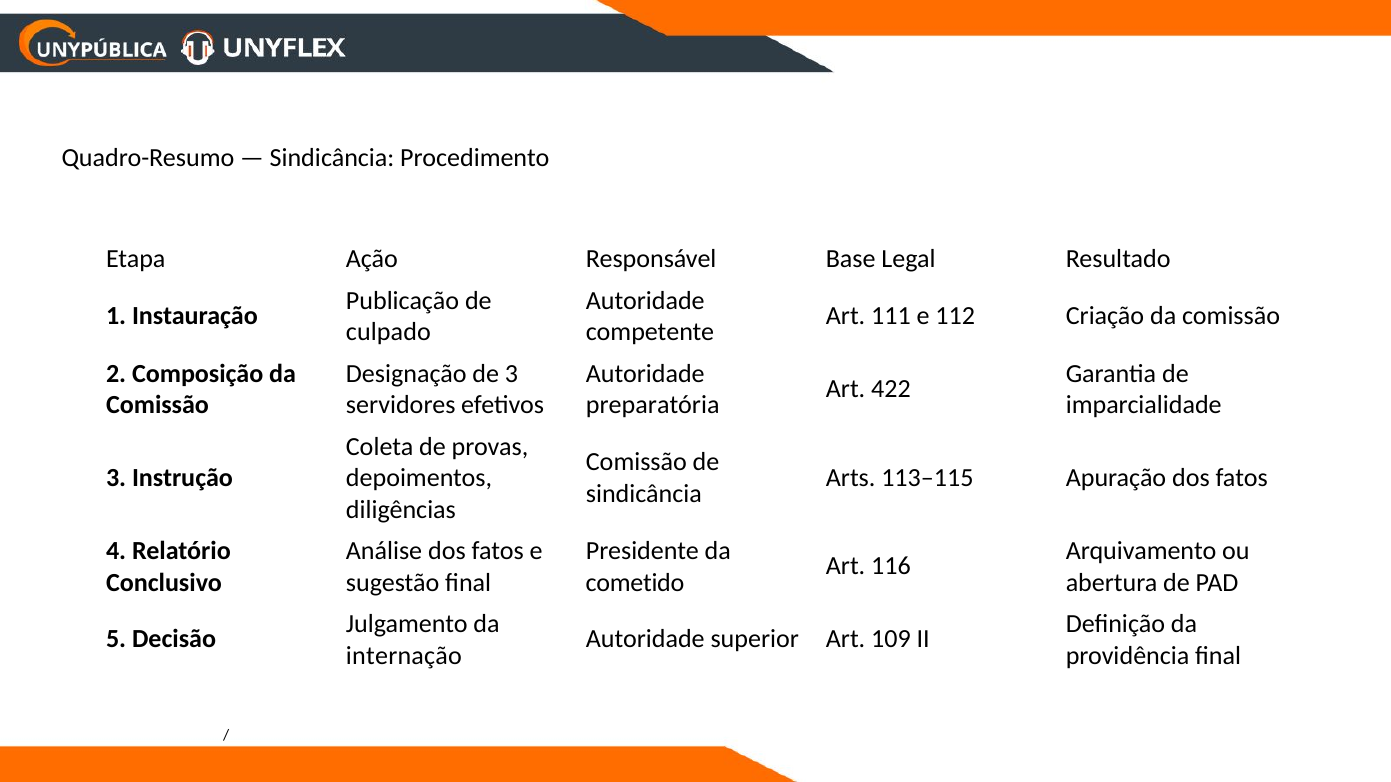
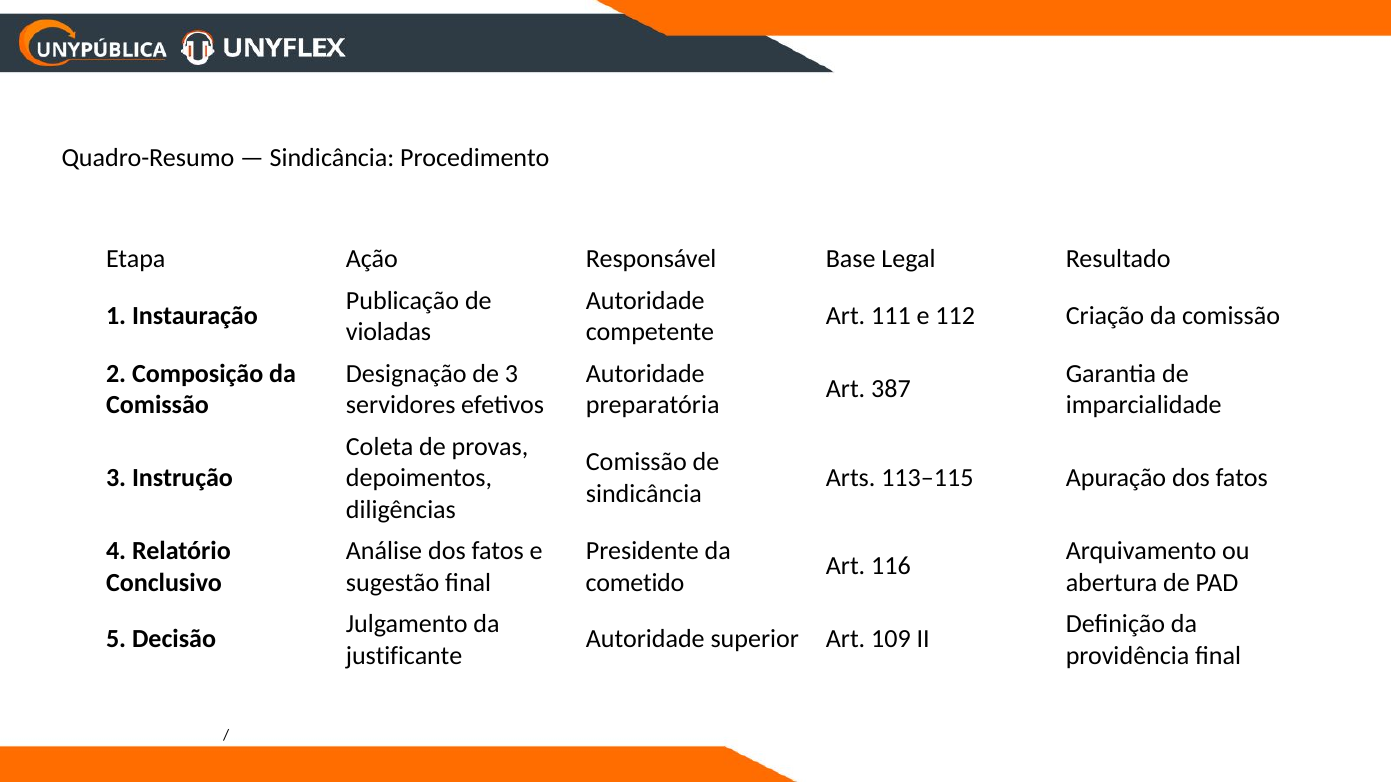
culpado: culpado -> violadas
422: 422 -> 387
internação: internação -> justificante
